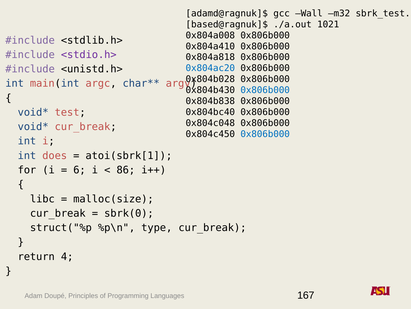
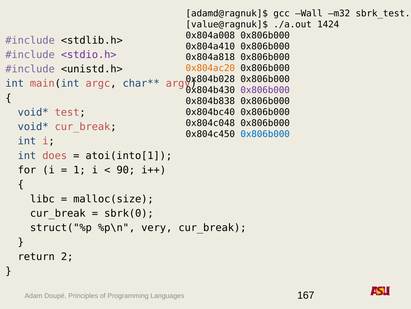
based@ragnuk]$: based@ragnuk]$ -> value@ragnuk]$
1021: 1021 -> 1424
0x804ac20 colour: blue -> orange
0x806b000 at (265, 90) colour: blue -> purple
atoi(sbrk[1: atoi(sbrk[1 -> atoi(into[1
6: 6 -> 1
86: 86 -> 90
type: type -> very
4: 4 -> 2
